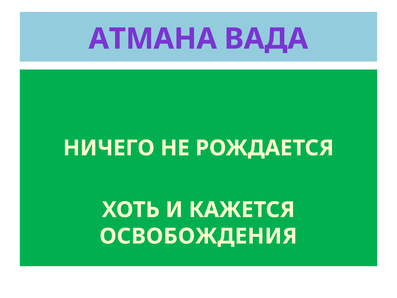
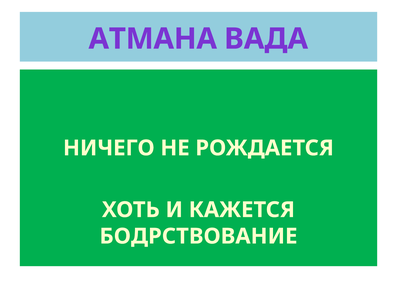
ОСВОБОЖДЕНИЯ: ОСВОБОЖДЕНИЯ -> БОДРСТВОВАНИЕ
